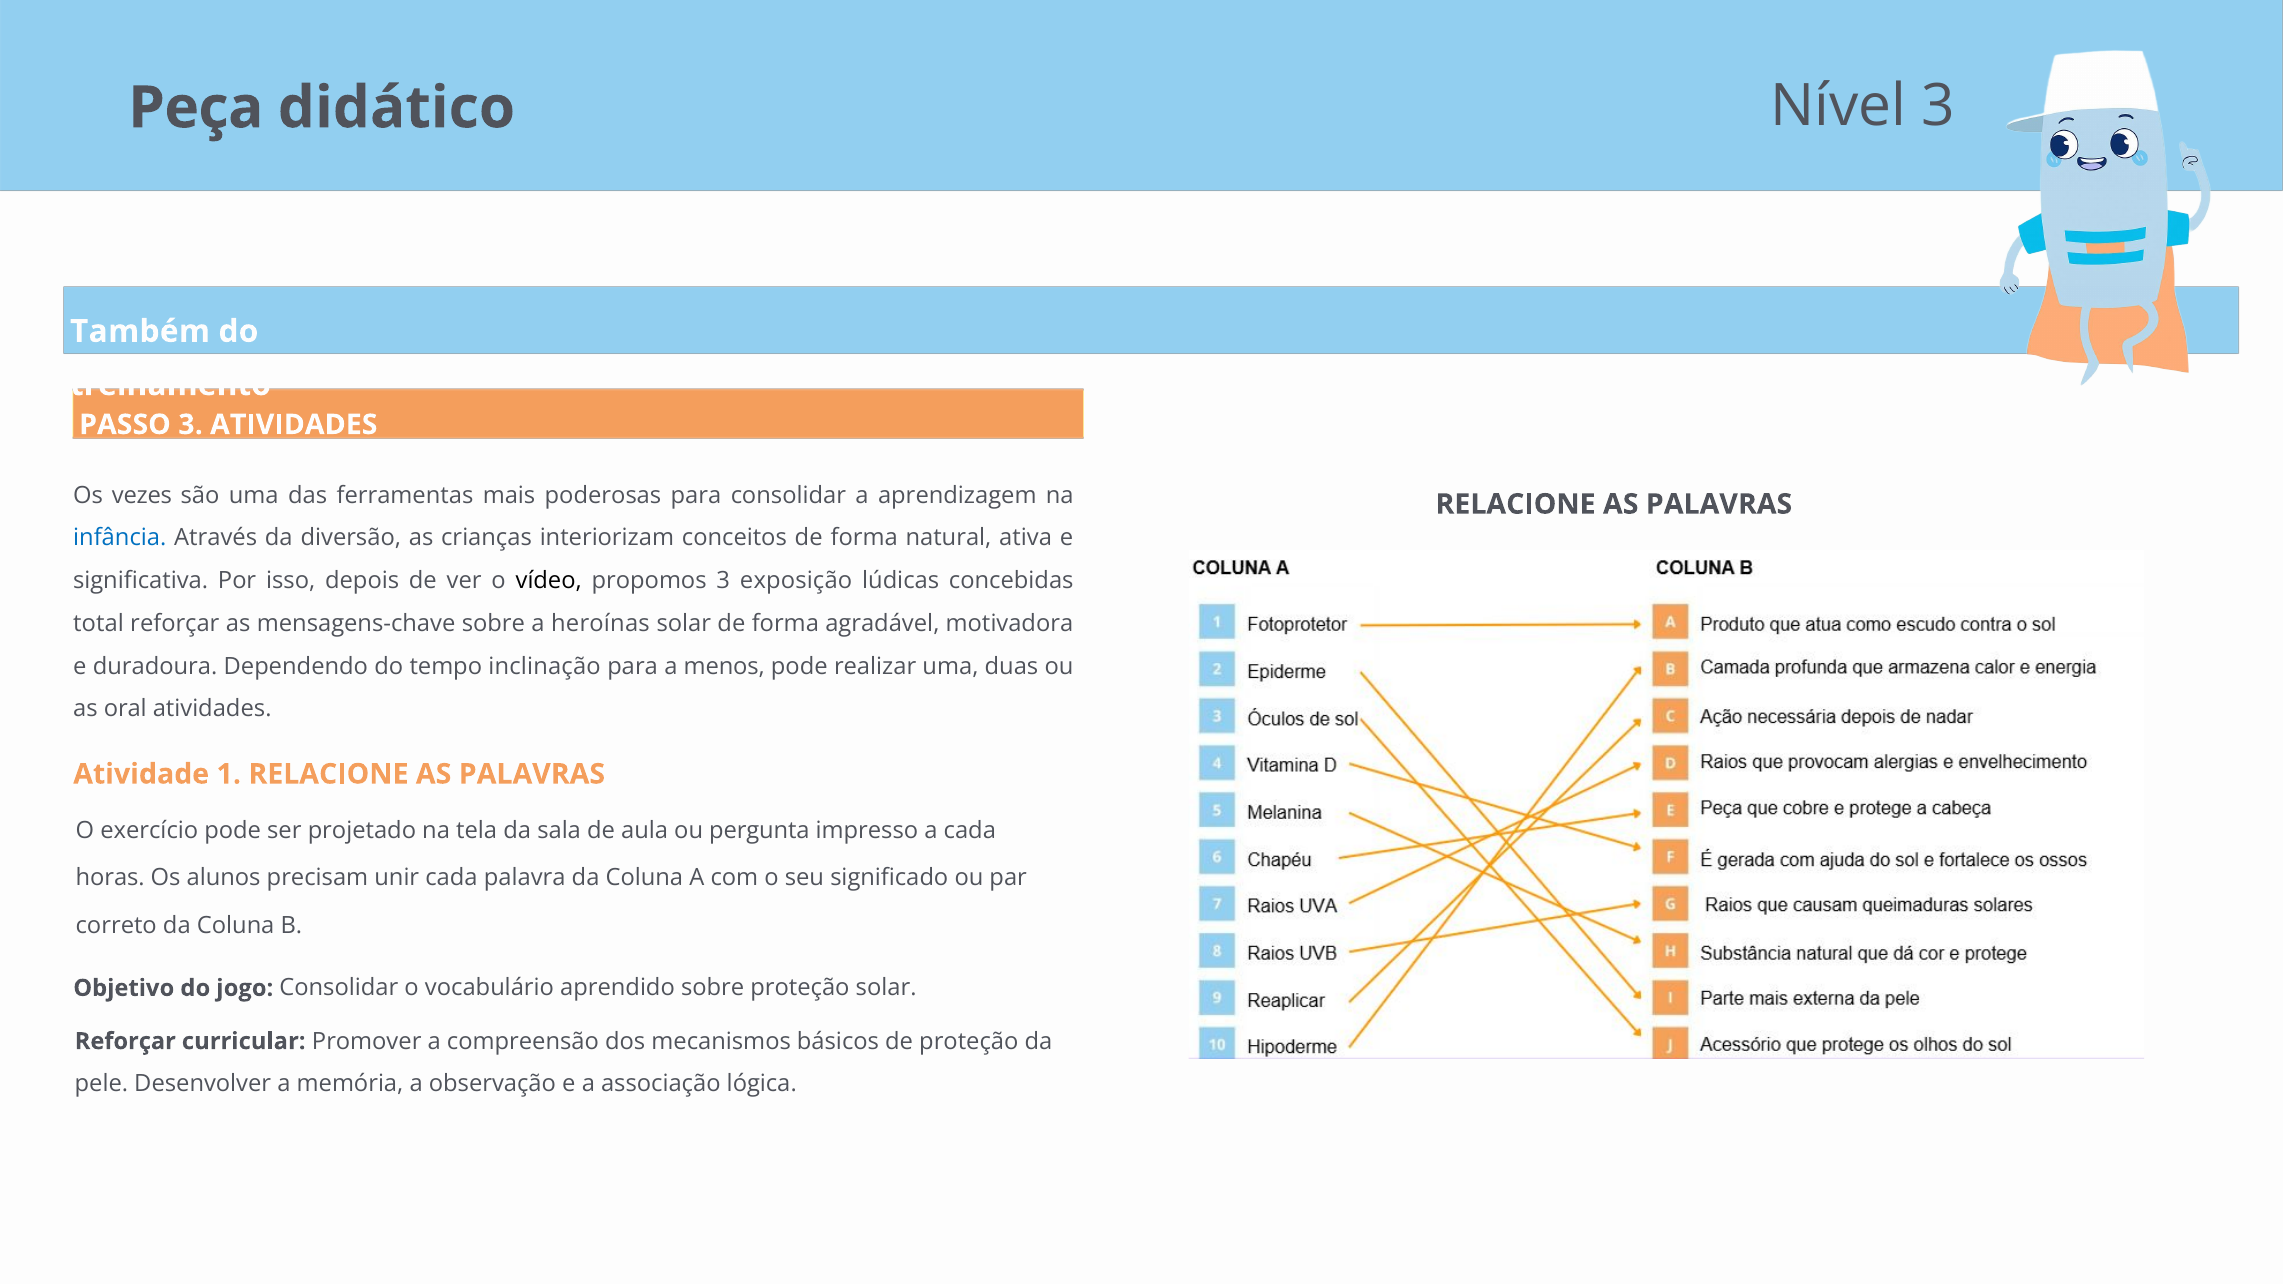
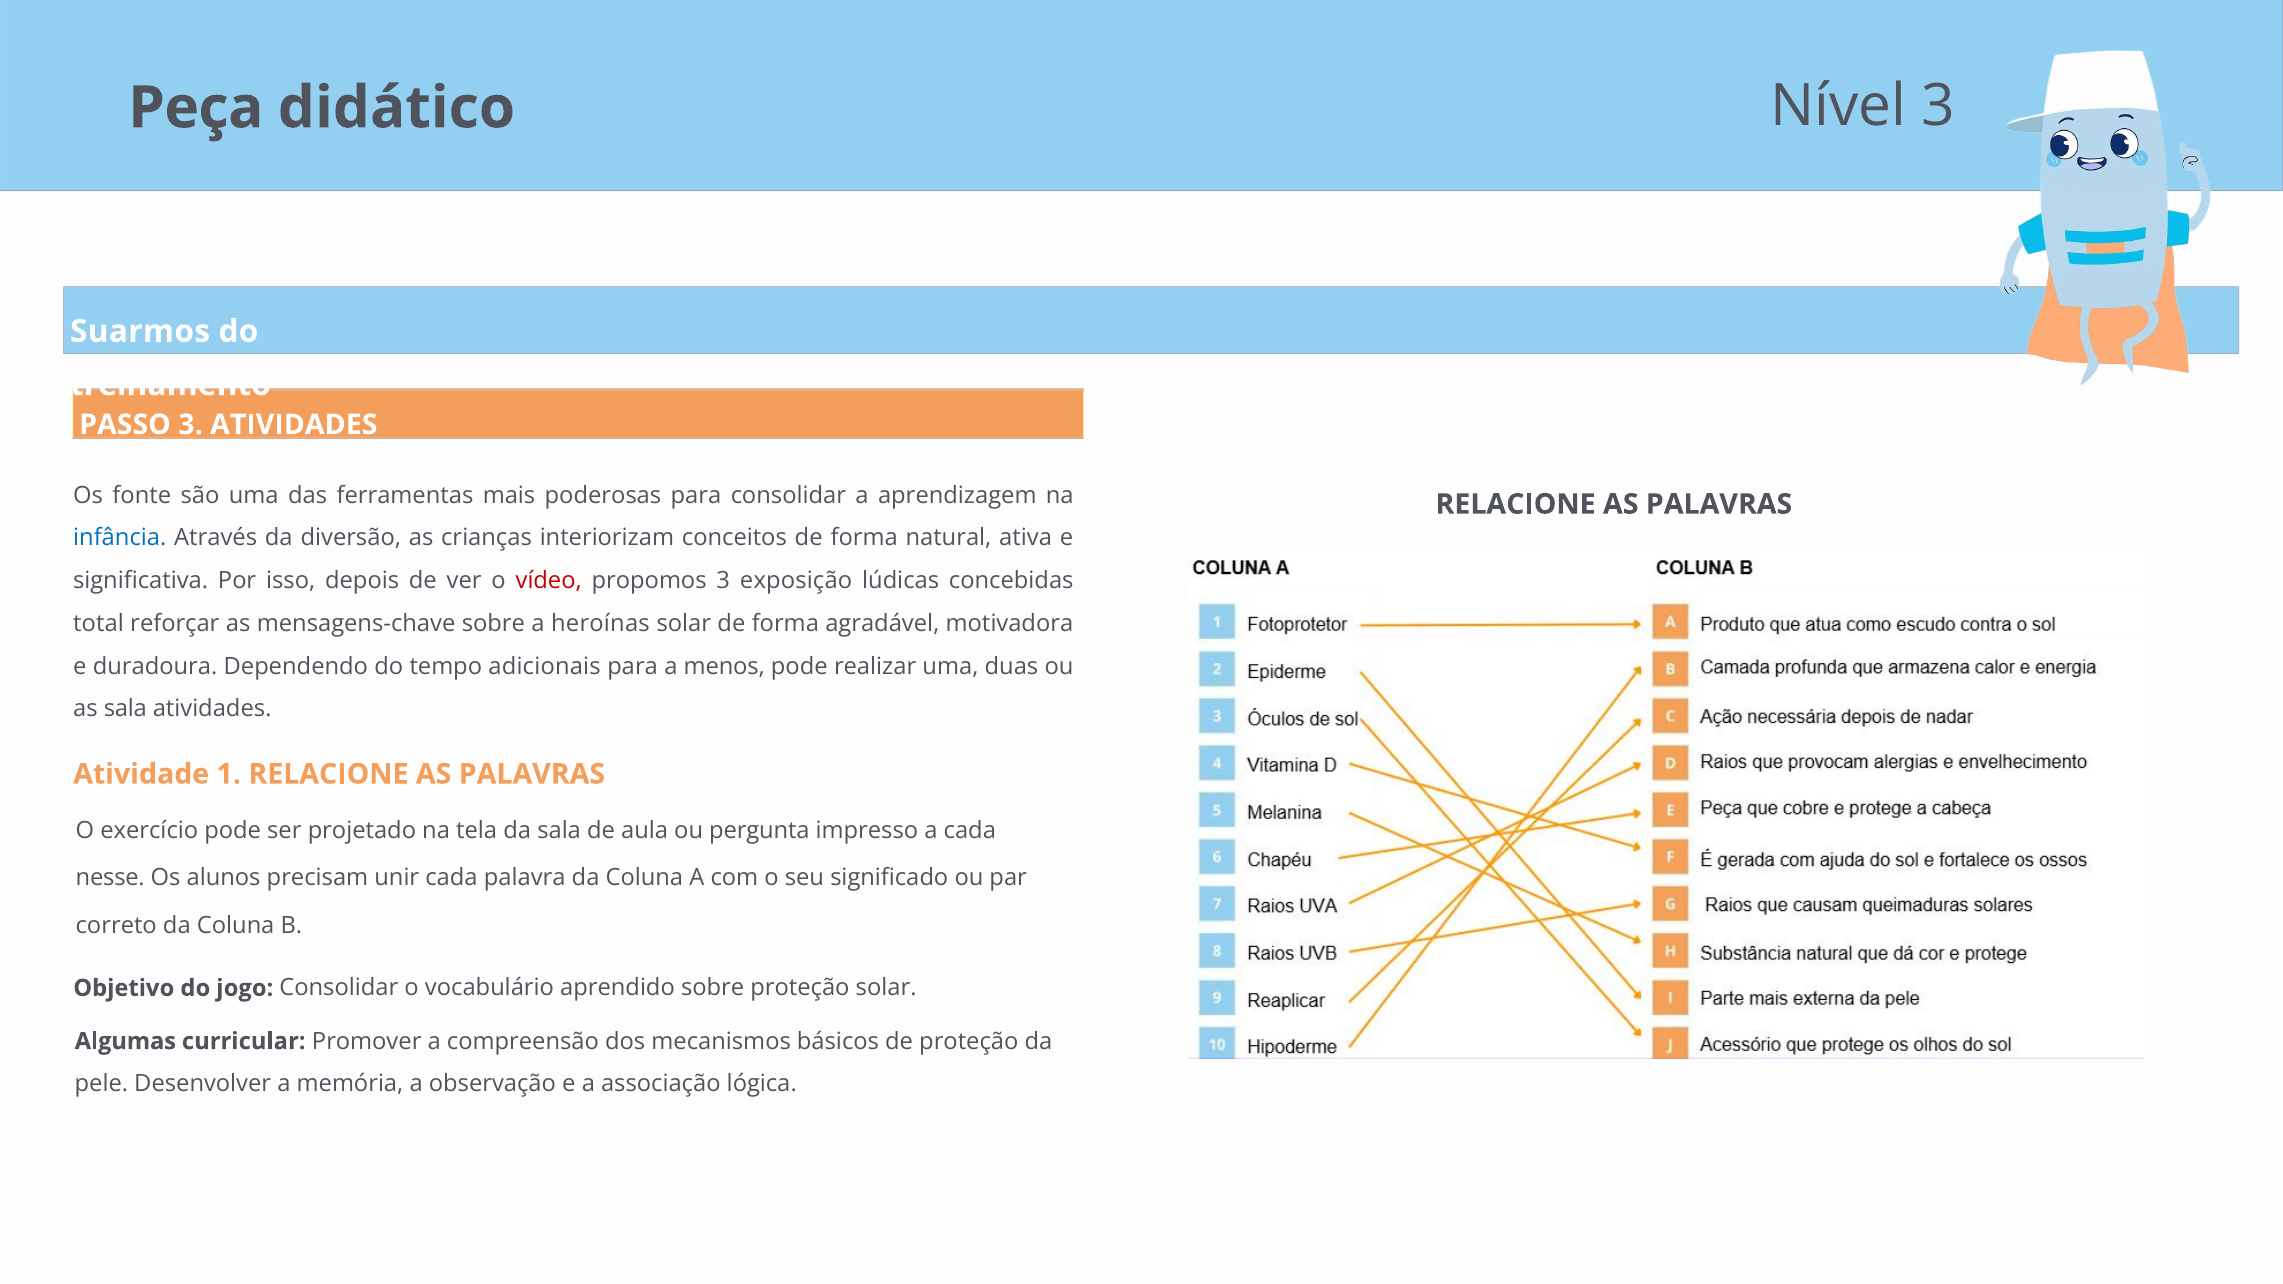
Também: Também -> Suarmos
vezes: vezes -> fonte
vídeo colour: black -> red
inclinação: inclinação -> adicionais
as oral: oral -> sala
horas: horas -> nesse
Reforçar at (125, 1041): Reforçar -> Algumas
